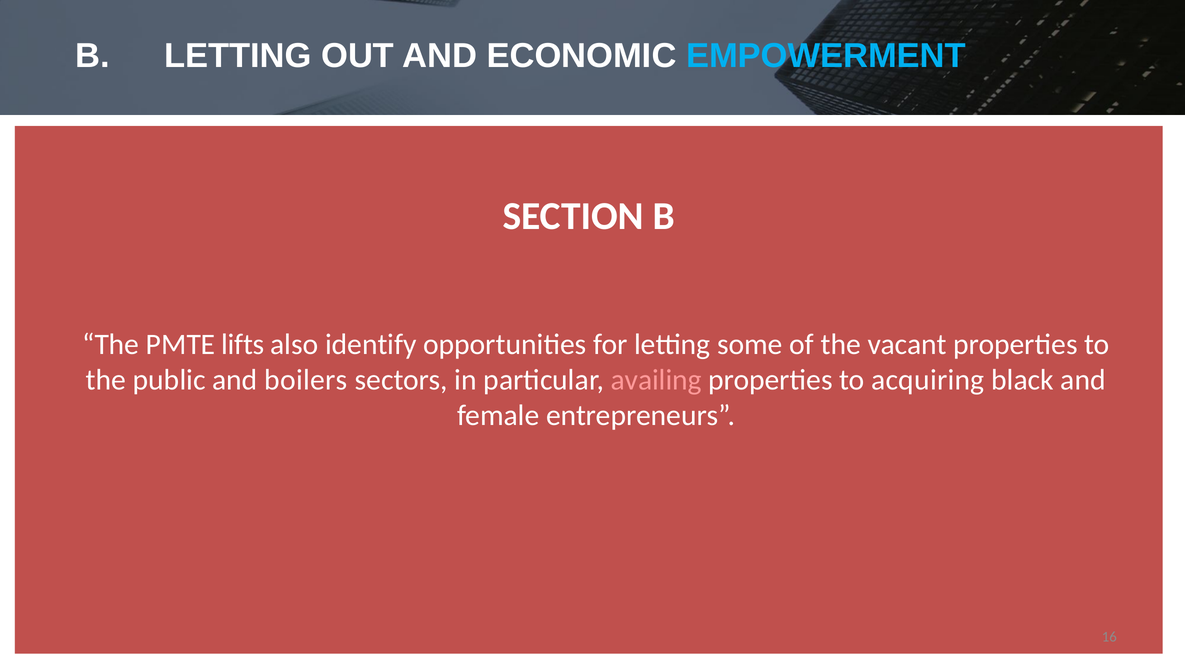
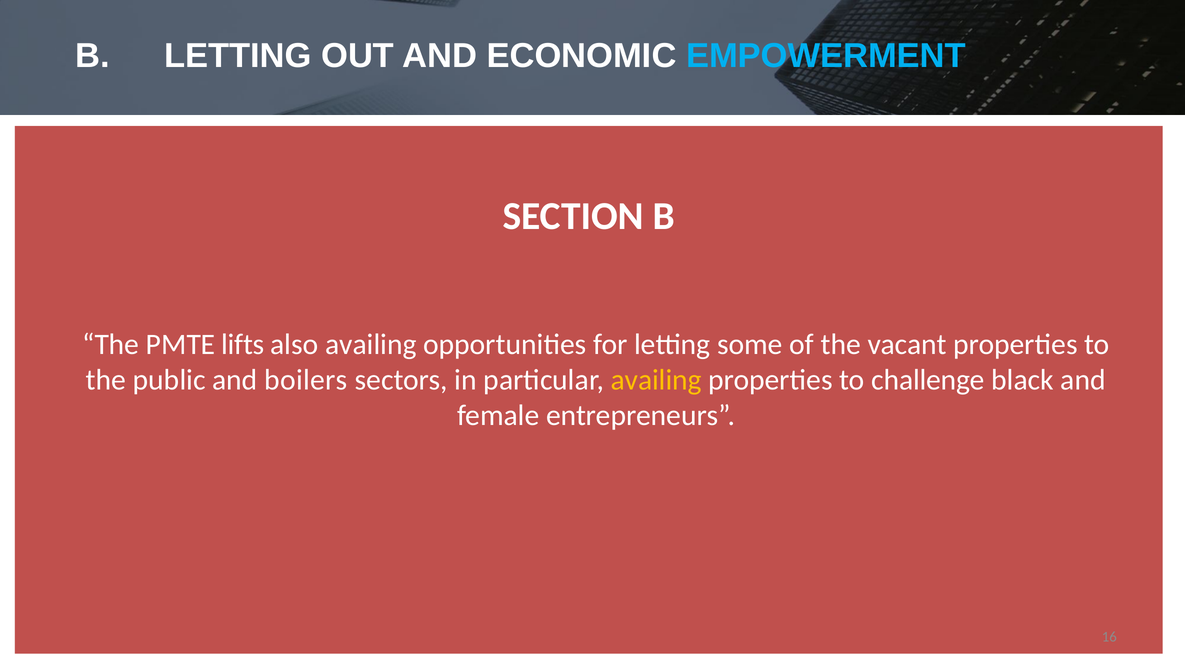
also identify: identify -> availing
availing at (656, 380) colour: pink -> yellow
acquiring: acquiring -> challenge
